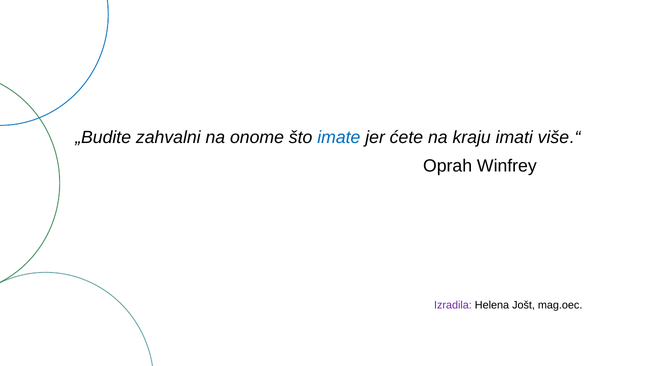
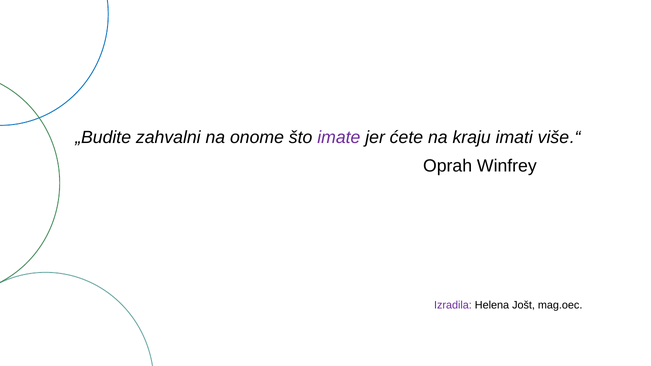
imate colour: blue -> purple
